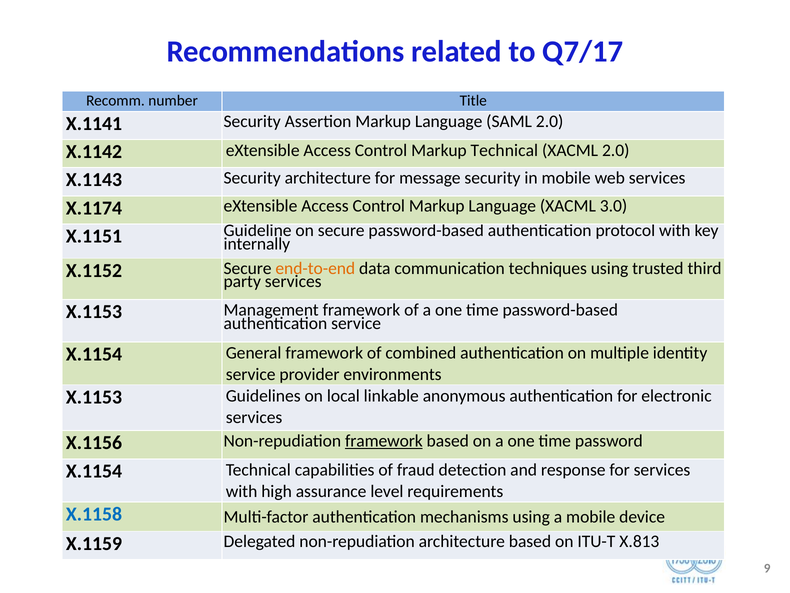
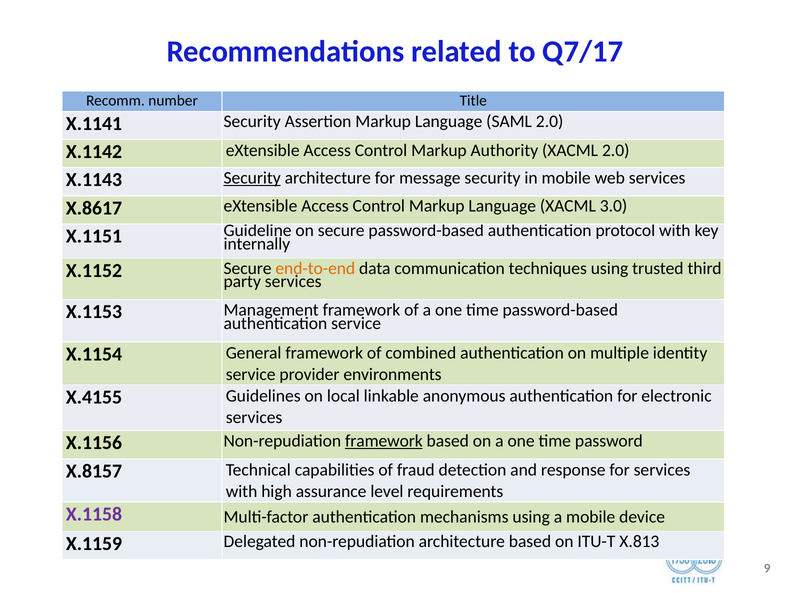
Markup Technical: Technical -> Authority
Security at (252, 178) underline: none -> present
X.1174: X.1174 -> X.8617
X.1153 at (94, 397): X.1153 -> X.4155
X.1154 at (94, 471): X.1154 -> X.8157
X.1158 colour: blue -> purple
